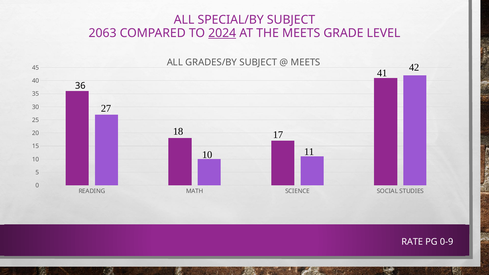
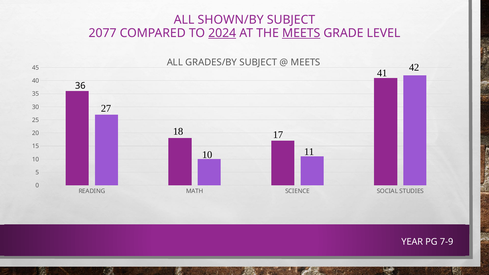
SPECIAL/BY: SPECIAL/BY -> SHOWN/BY
2063: 2063 -> 2077
MEETS at (301, 33) underline: none -> present
RATE: RATE -> YEAR
0-9: 0-9 -> 7-9
